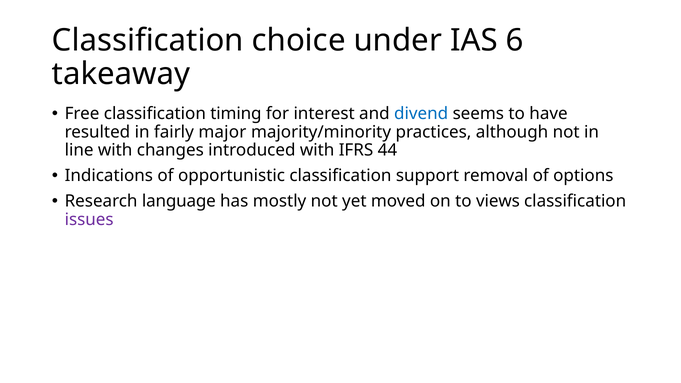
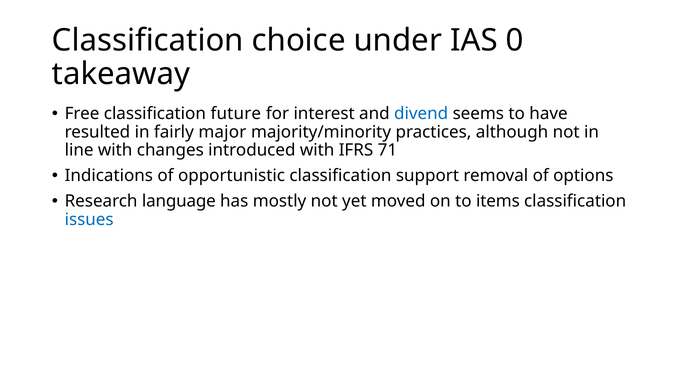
6: 6 -> 0
timing: timing -> future
44: 44 -> 71
views: views -> items
issues colour: purple -> blue
